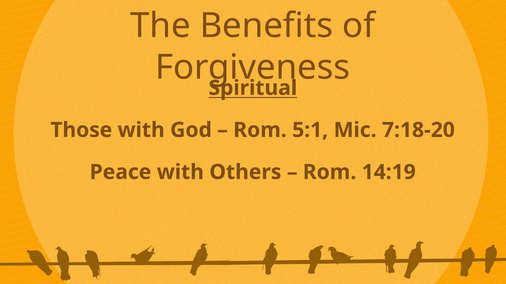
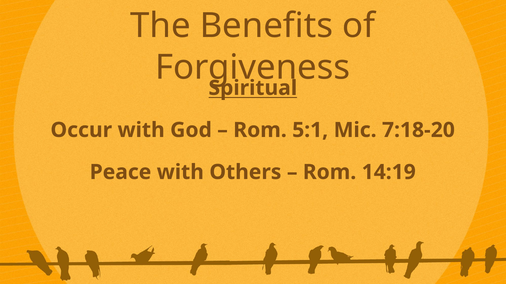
Those: Those -> Occur
